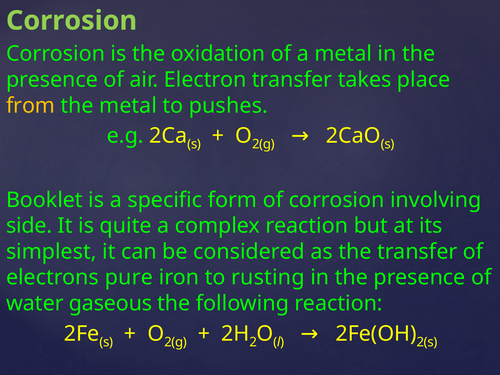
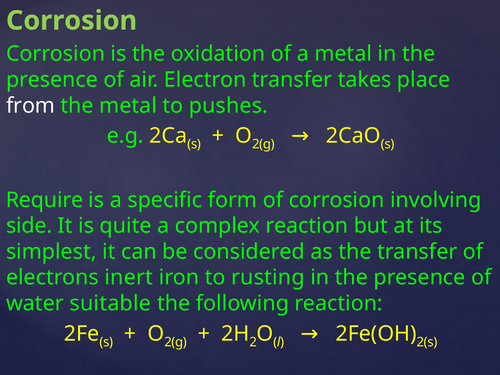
from colour: yellow -> white
Booklet: Booklet -> Require
pure: pure -> inert
gaseous: gaseous -> suitable
